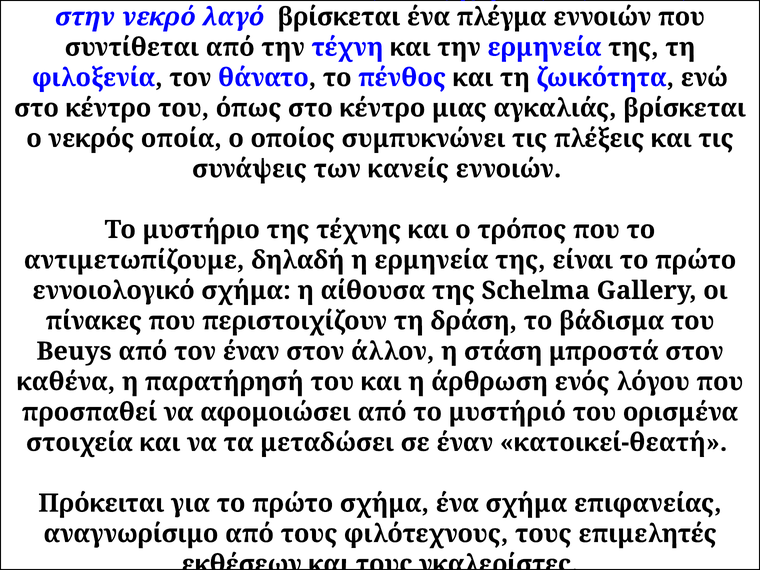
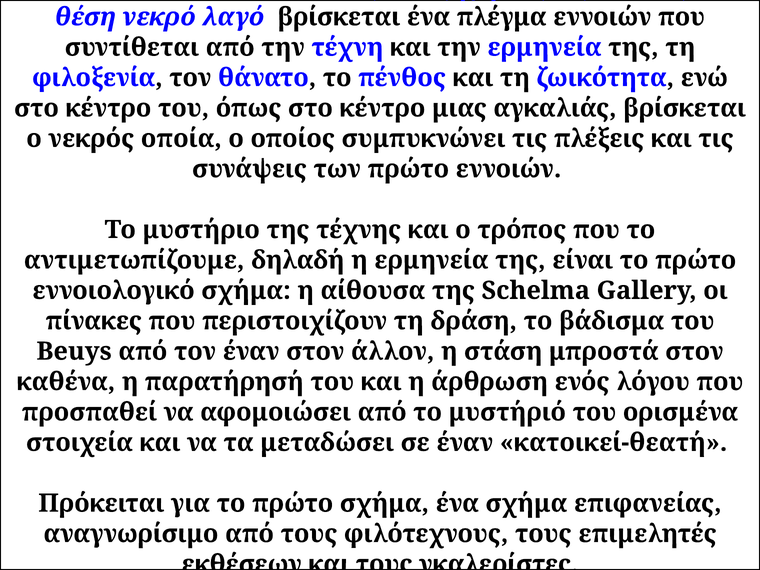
στην: στην -> θέση
των κανείς: κανείς -> πρώτο
